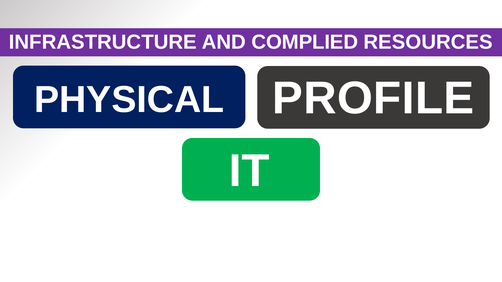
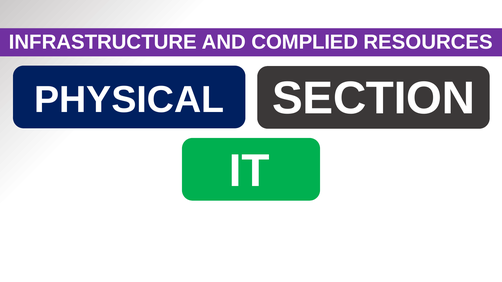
PROFILE: PROFILE -> SECTION
